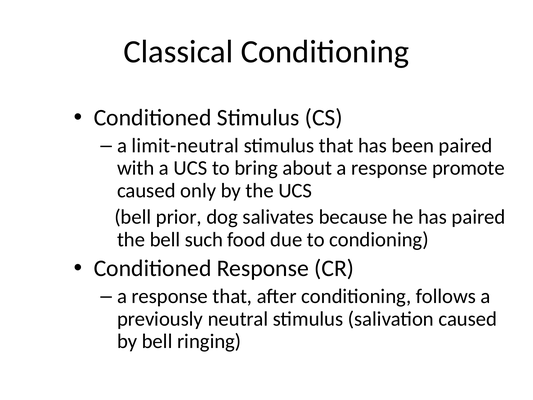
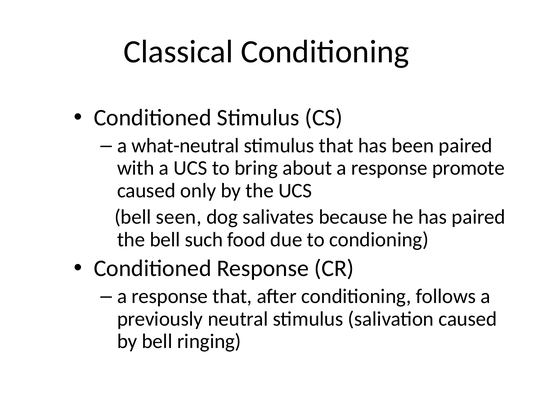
limit-neutral: limit-neutral -> what-neutral
prior: prior -> seen
